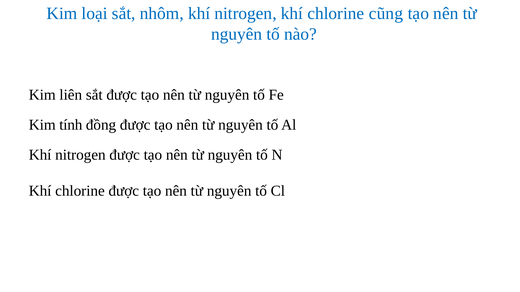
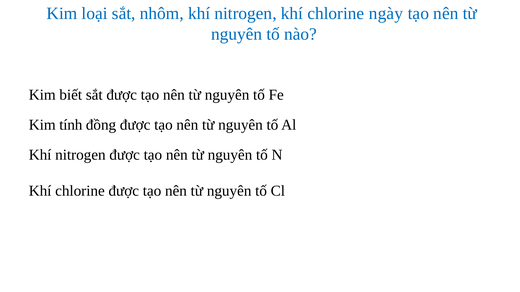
cũng: cũng -> ngày
liên: liên -> biết
